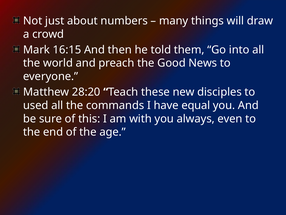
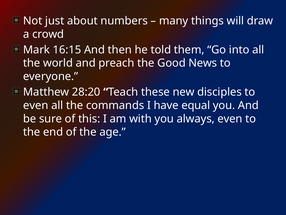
used at (36, 105): used -> even
